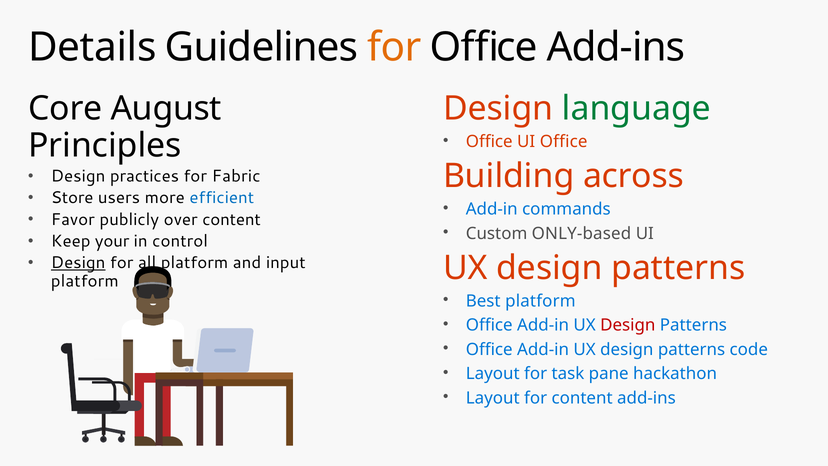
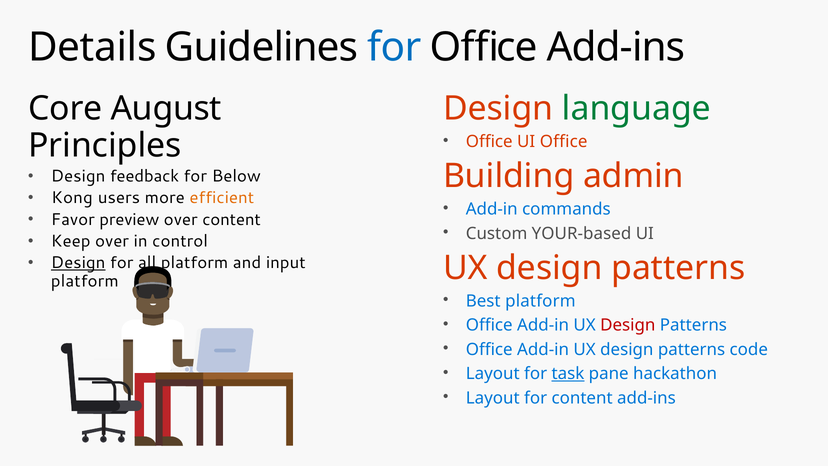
for at (394, 47) colour: orange -> blue
across: across -> admin
practices: practices -> feedback
Fabric: Fabric -> Below
Store: Store -> Kong
efficient colour: blue -> orange
publicly: publicly -> preview
ONLY-based: ONLY-based -> YOUR-based
Keep your: your -> over
task underline: none -> present
